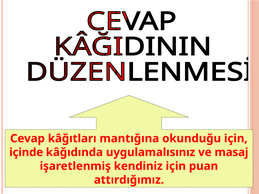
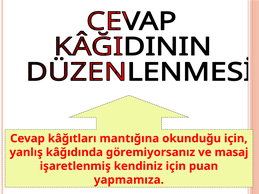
içinde: içinde -> yanlış
uygulamalısınız: uygulamalısınız -> göremiyorsanız
attırdığımız: attırdığımız -> yapmamıza
